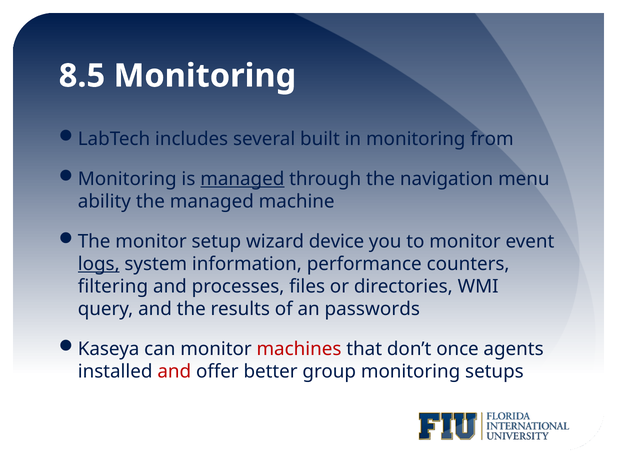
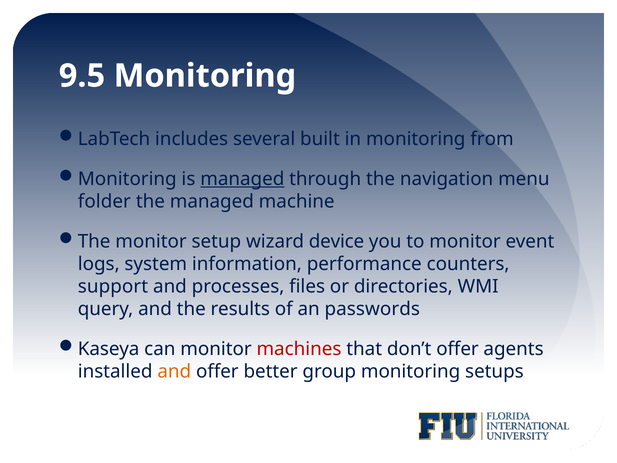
8.5: 8.5 -> 9.5
ability: ability -> folder
logs underline: present -> none
filtering: filtering -> support
don’t once: once -> offer
and at (174, 371) colour: red -> orange
